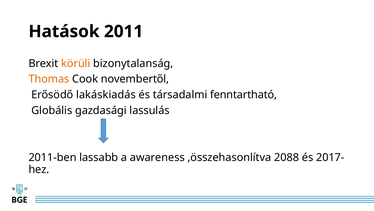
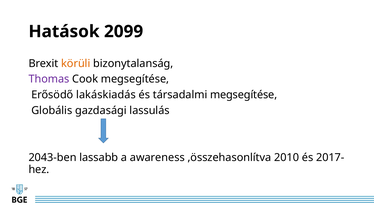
2011: 2011 -> 2099
Thomas colour: orange -> purple
Cook novembertől: novembertől -> megsegítése
társadalmi fenntartható: fenntartható -> megsegítése
2011-ben: 2011-ben -> 2043-ben
2088: 2088 -> 2010
